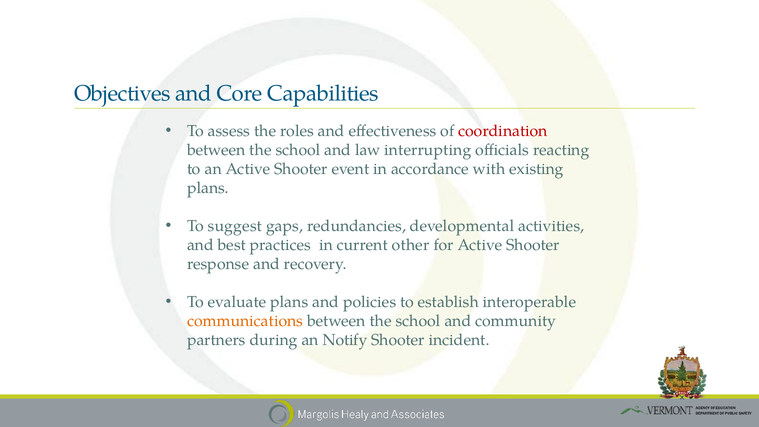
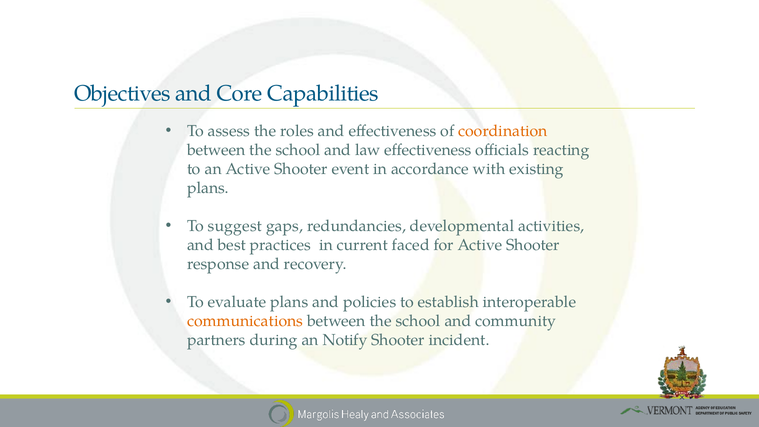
coordination colour: red -> orange
law interrupting: interrupting -> effectiveness
other: other -> faced
